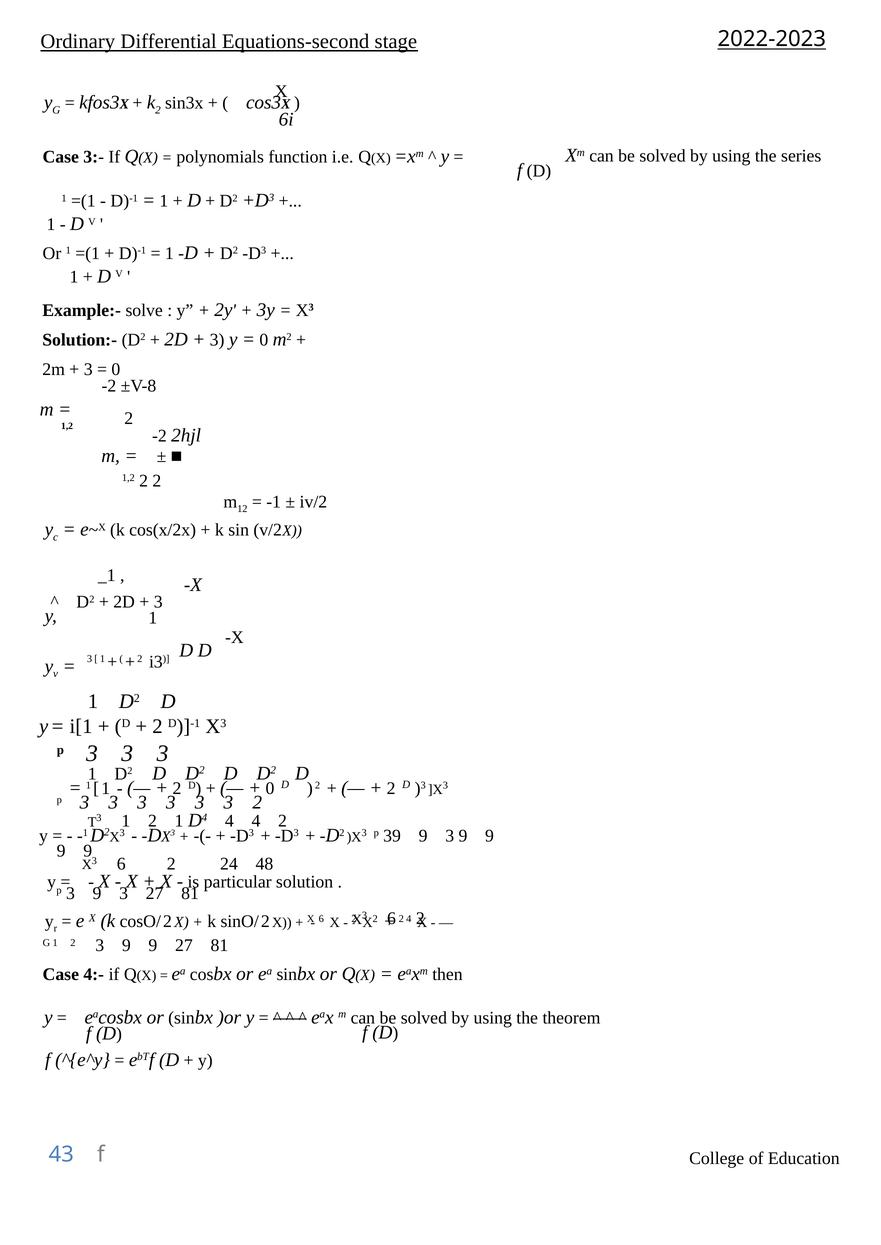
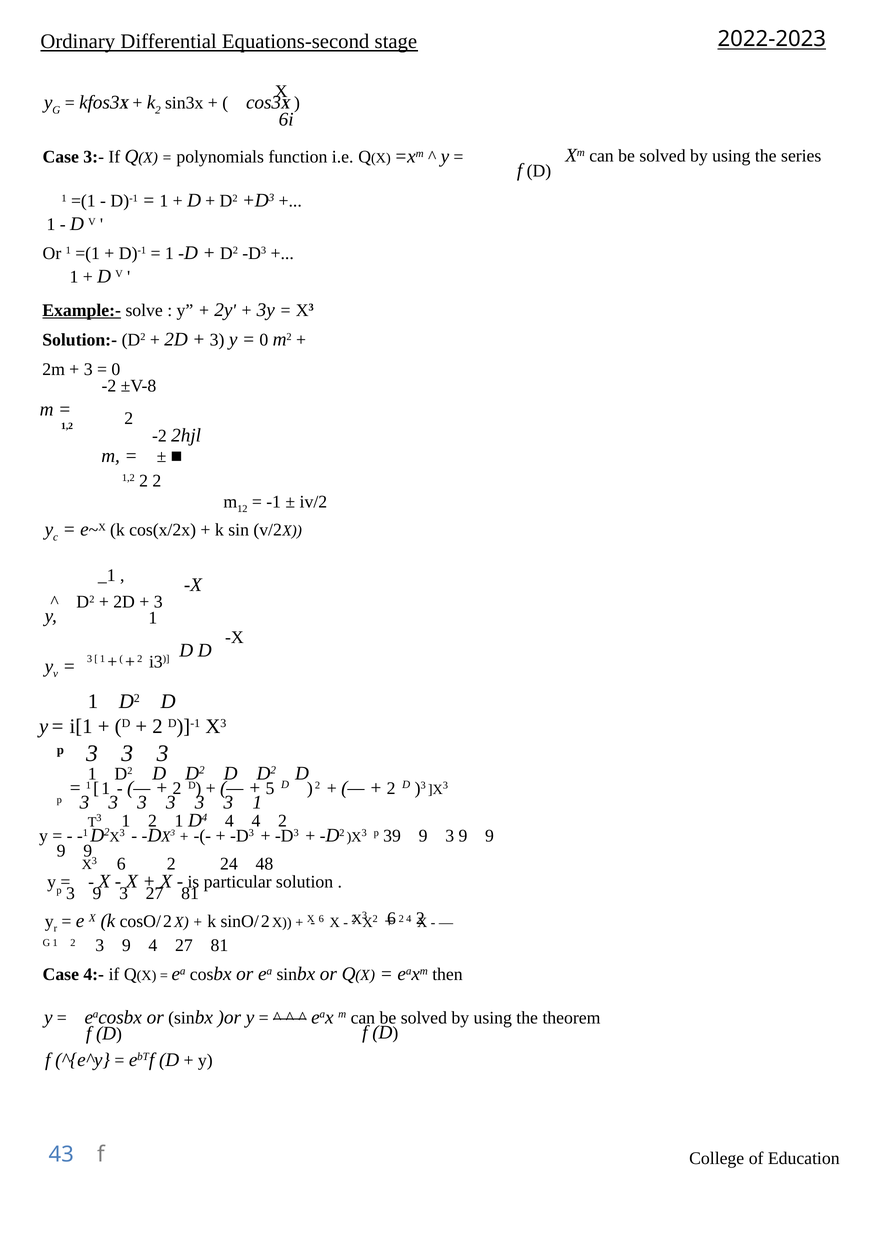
Example:- underline: none -> present
0 at (270, 789): 0 -> 5
2 at (257, 803): 2 -> 1
2 3 9 9: 9 -> 4
